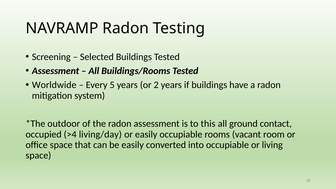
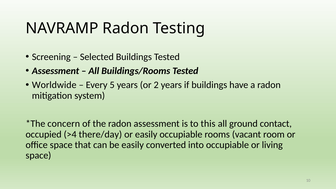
outdoor: outdoor -> concern
living/day: living/day -> there/day
